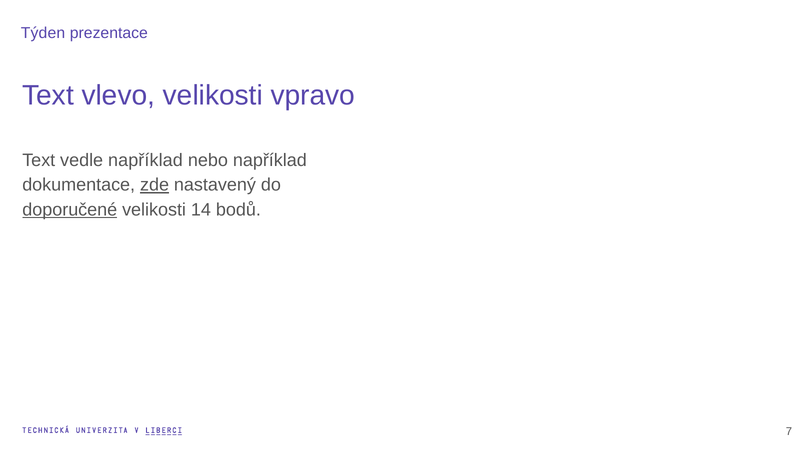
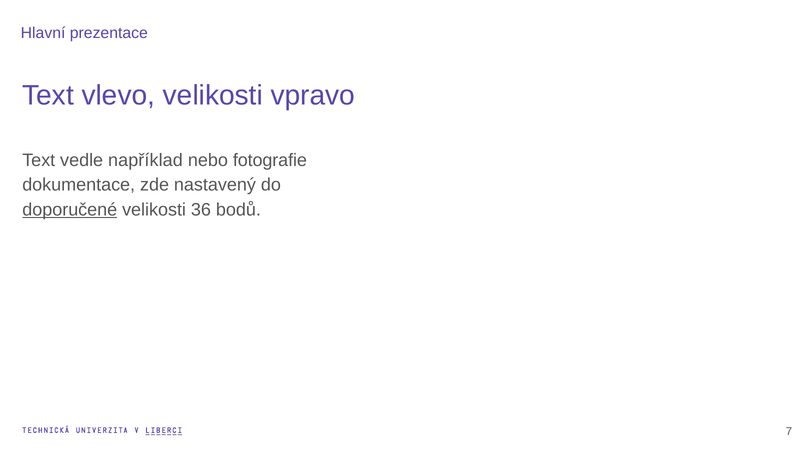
Týden: Týden -> Hlavní
nebo například: například -> fotografie
zde underline: present -> none
14: 14 -> 36
